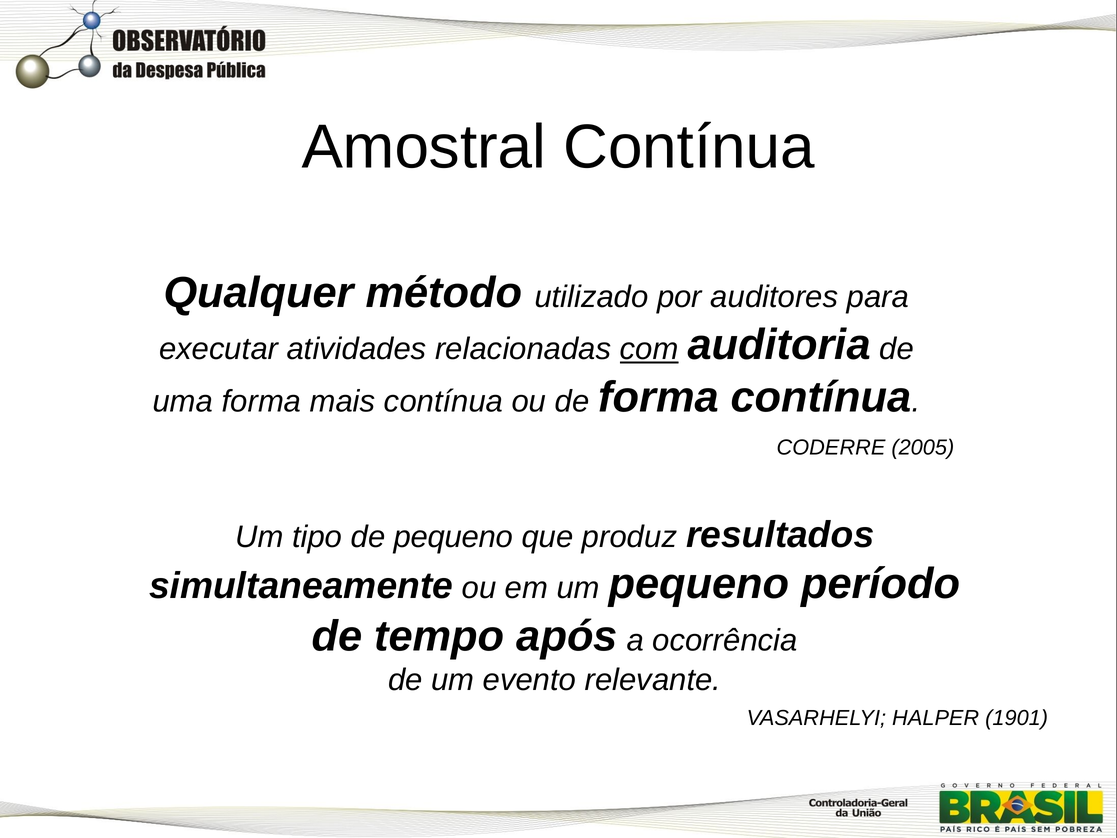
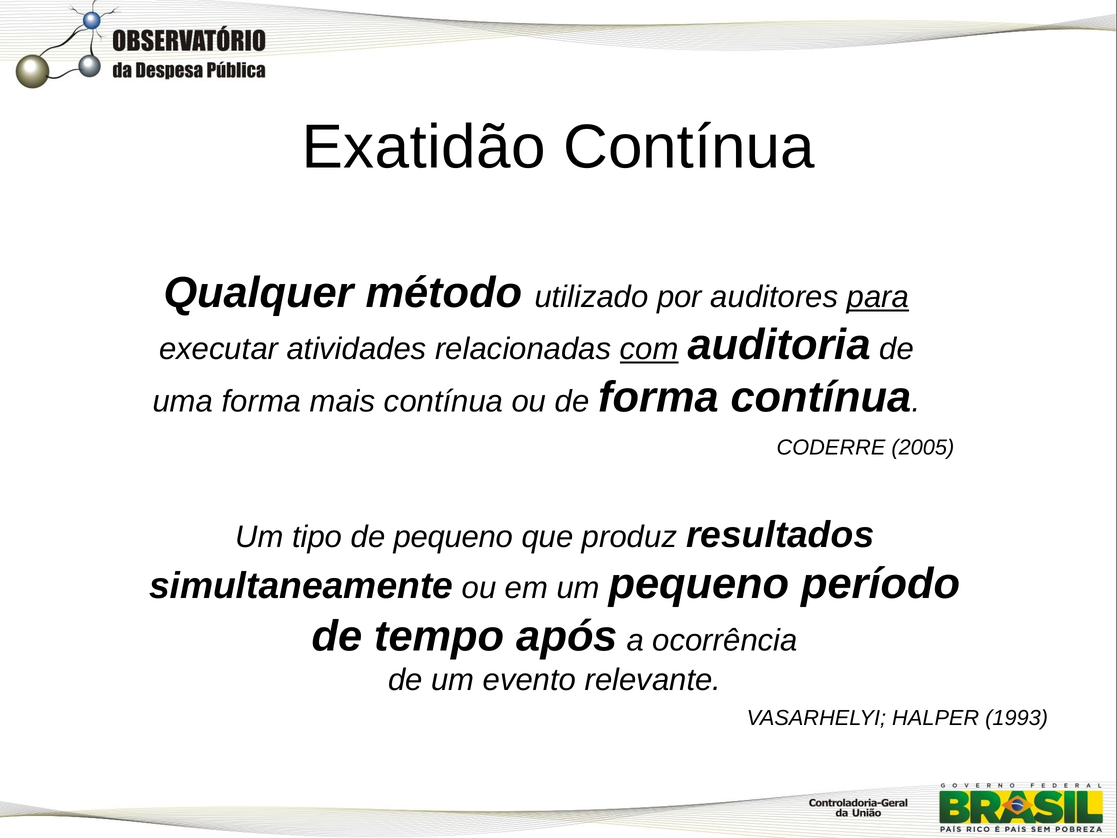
Amostral: Amostral -> Exatidão
para underline: none -> present
1901: 1901 -> 1993
